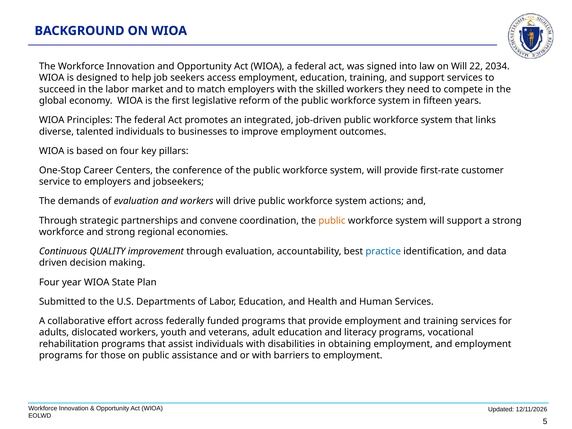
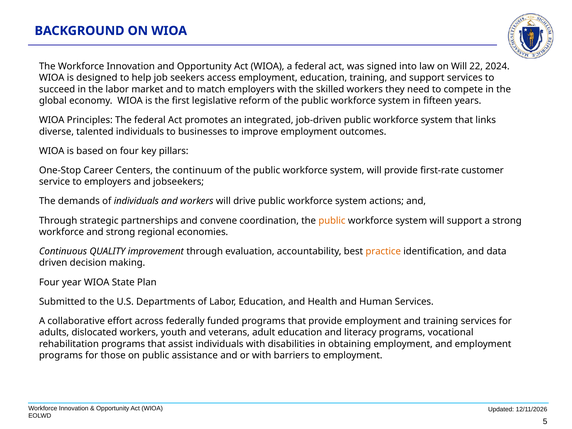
2034: 2034 -> 2024
conference: conference -> continuum
of evaluation: evaluation -> individuals
practice colour: blue -> orange
